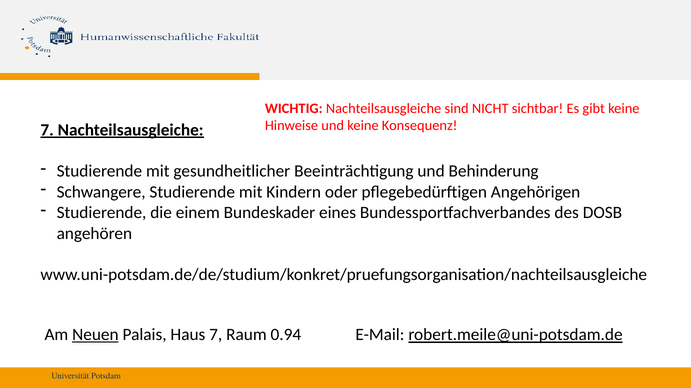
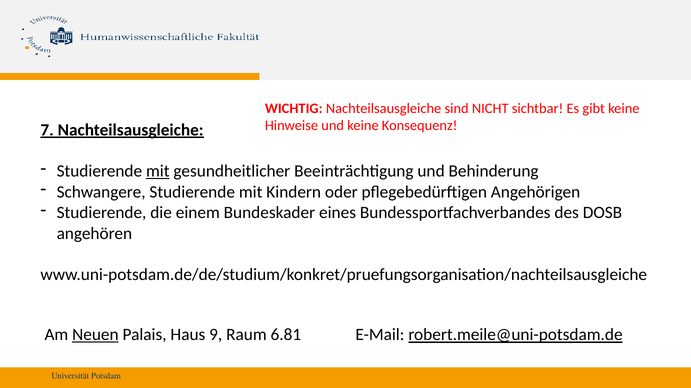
mit at (158, 172) underline: none -> present
Haus 7: 7 -> 9
0.94: 0.94 -> 6.81
